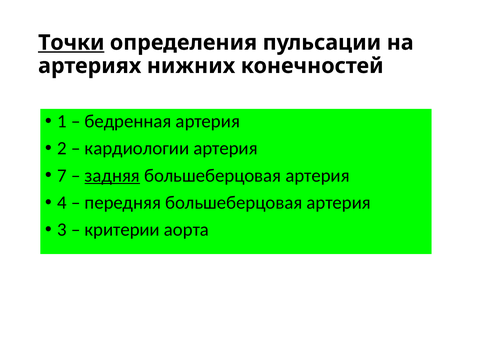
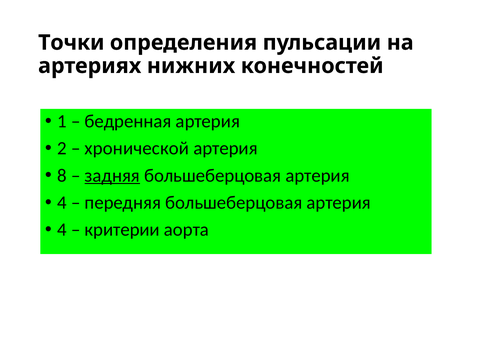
Точки underline: present -> none
кардиологии: кардиологии -> хронической
7: 7 -> 8
3 at (62, 230): 3 -> 4
